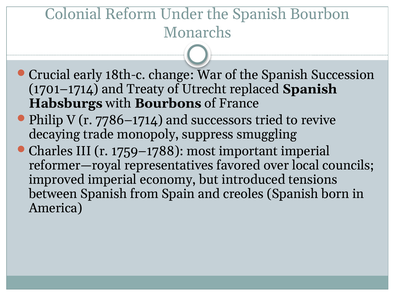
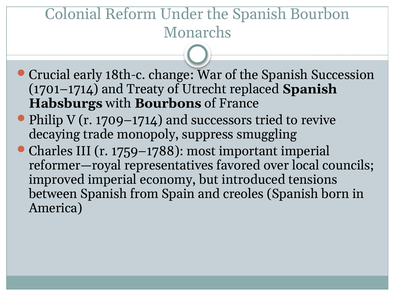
7786–1714: 7786–1714 -> 1709–1714
